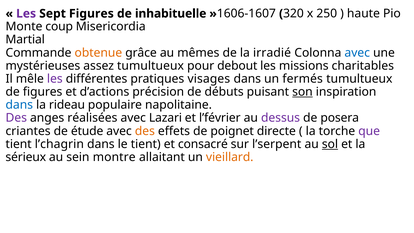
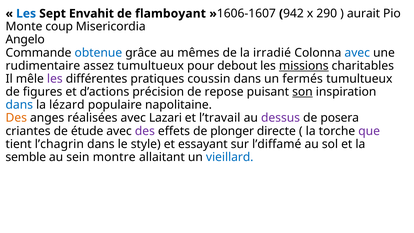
Les at (26, 14) colour: purple -> blue
Sept Figures: Figures -> Envahit
inhabituelle: inhabituelle -> flamboyant
320: 320 -> 942
250: 250 -> 290
haute: haute -> aurait
Martial: Martial -> Angelo
obtenue colour: orange -> blue
mystérieuses: mystérieuses -> rudimentaire
missions underline: none -> present
visages: visages -> coussin
débuts: débuts -> repose
rideau: rideau -> lézard
Des at (16, 118) colour: purple -> orange
l’février: l’février -> l’travail
des at (145, 131) colour: orange -> purple
poignet: poignet -> plonger
le tient: tient -> style
consacré: consacré -> essayant
l’serpent: l’serpent -> l’diffamé
sol underline: present -> none
sérieux: sérieux -> semble
vieillard colour: orange -> blue
